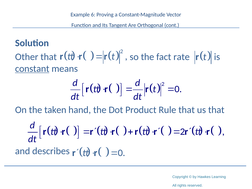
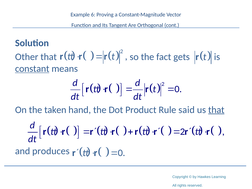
rate: rate -> gets
Rule that: that -> said
that at (216, 110) underline: none -> present
describes: describes -> produces
